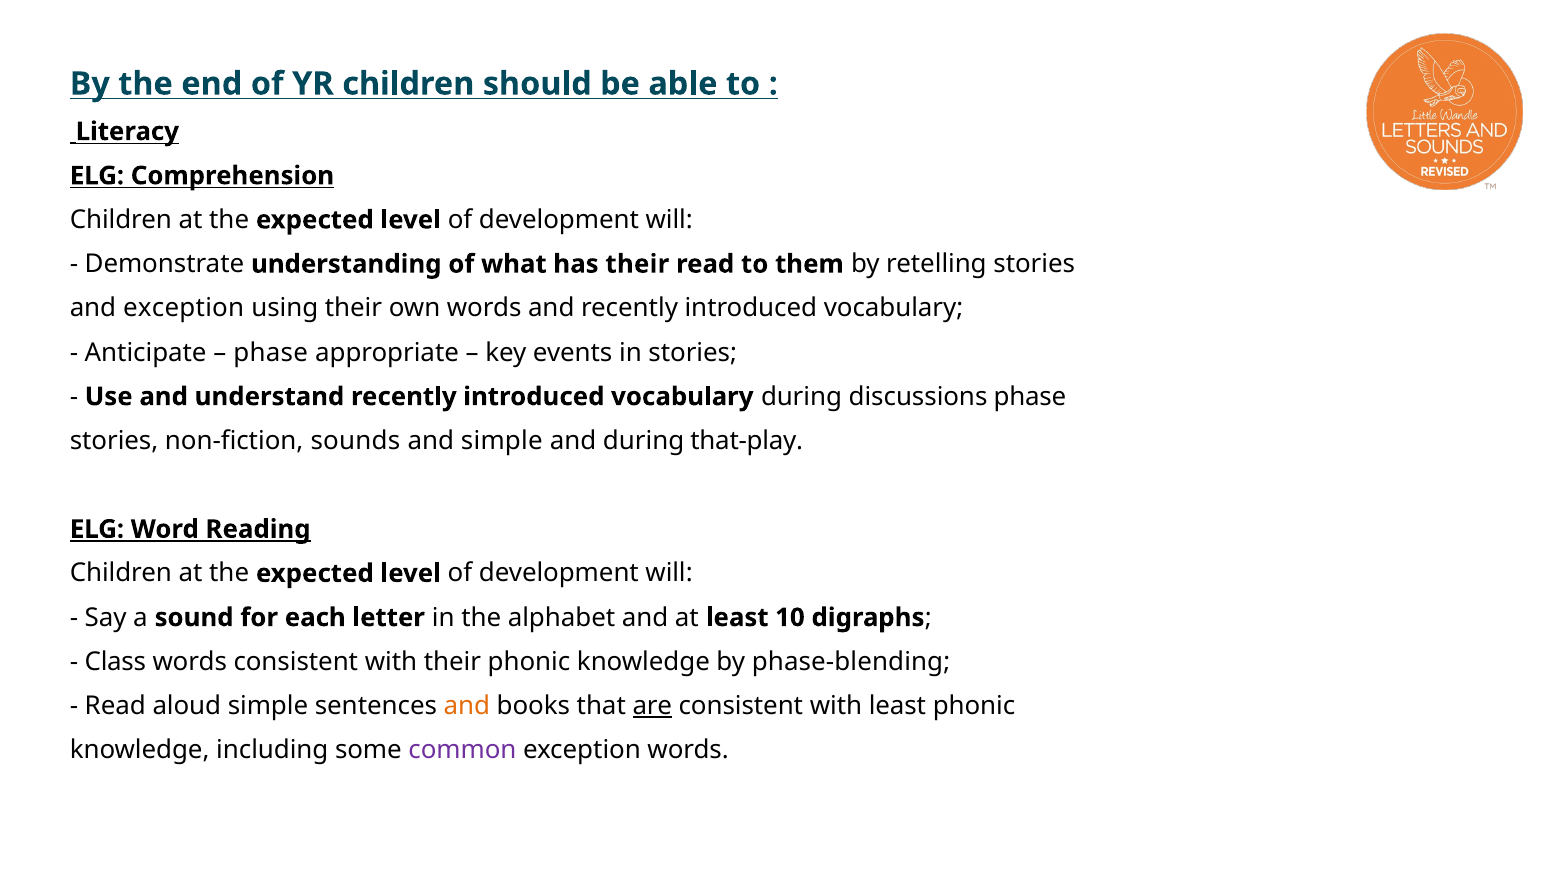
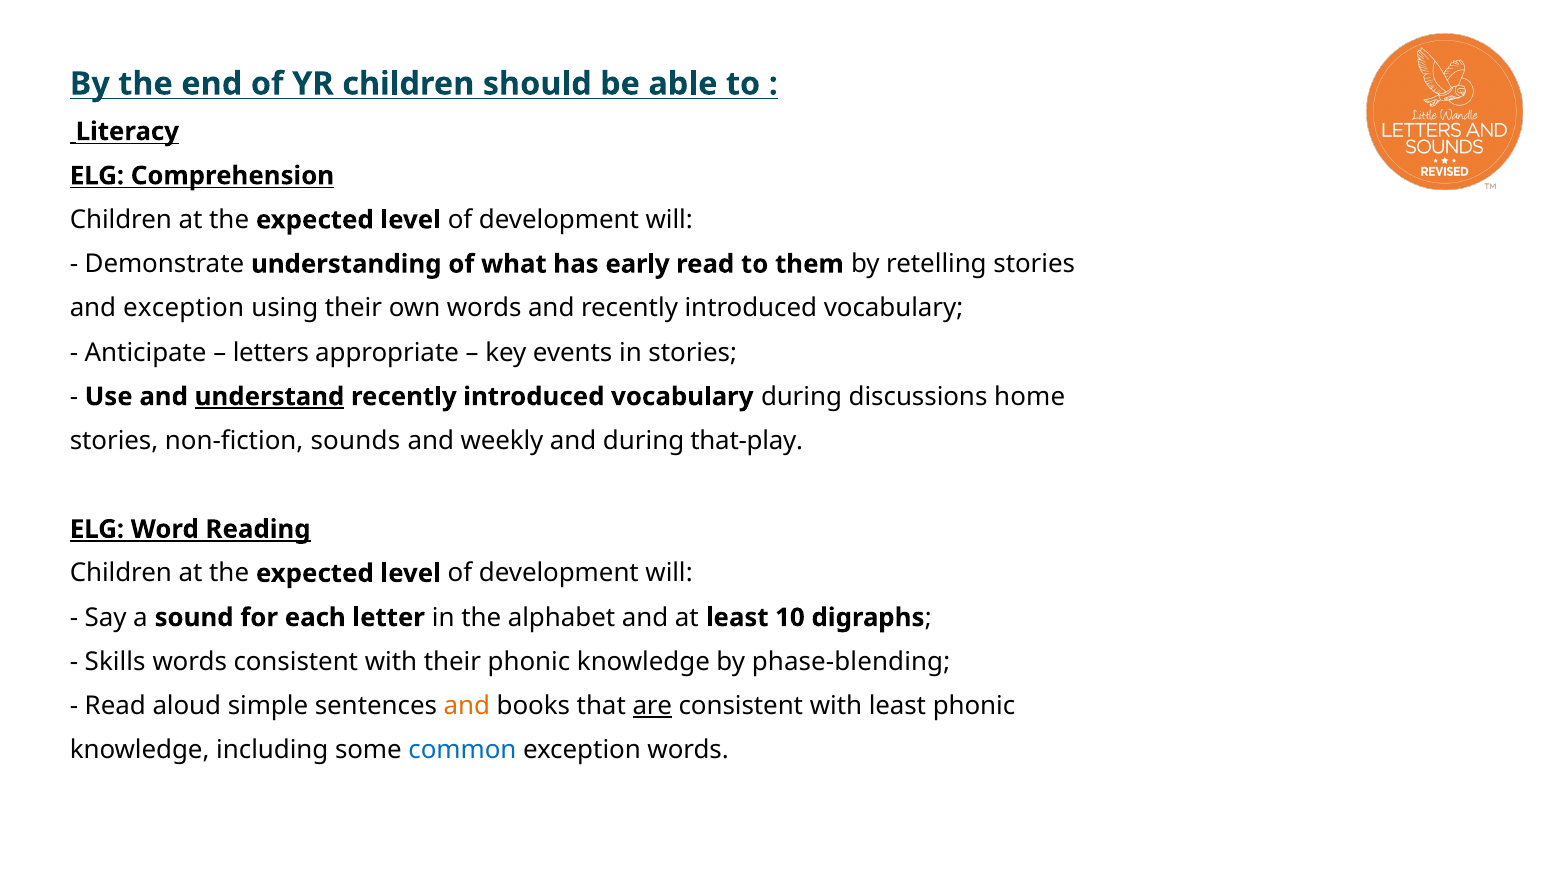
has their: their -> early
phase at (271, 353): phase -> letters
understand underline: none -> present
discussions phase: phase -> home
and simple: simple -> weekly
Class: Class -> Skills
common colour: purple -> blue
